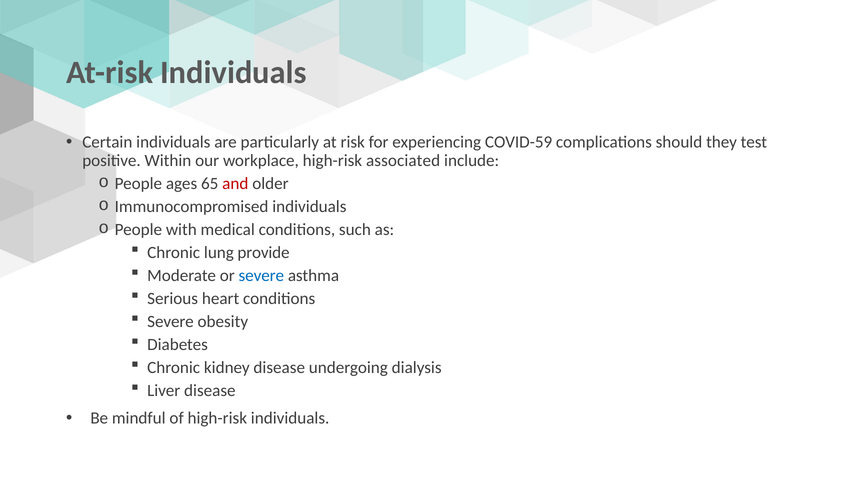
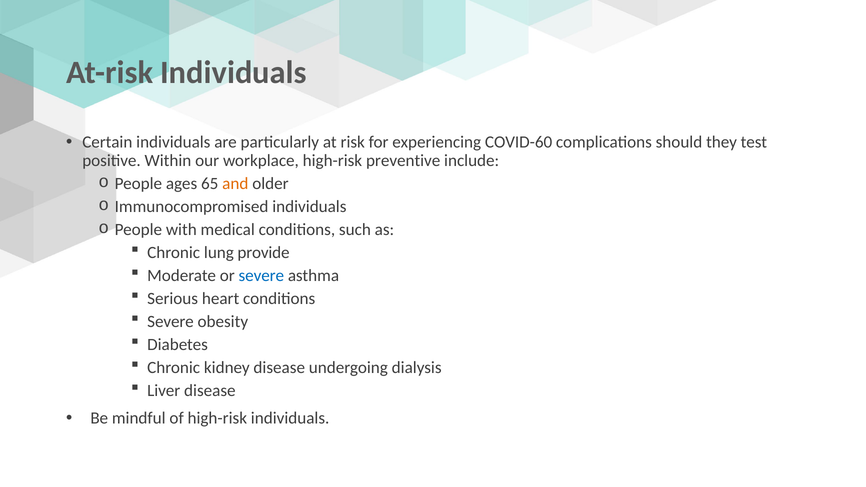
COVID-59: COVID-59 -> COVID-60
associated: associated -> preventive
and colour: red -> orange
